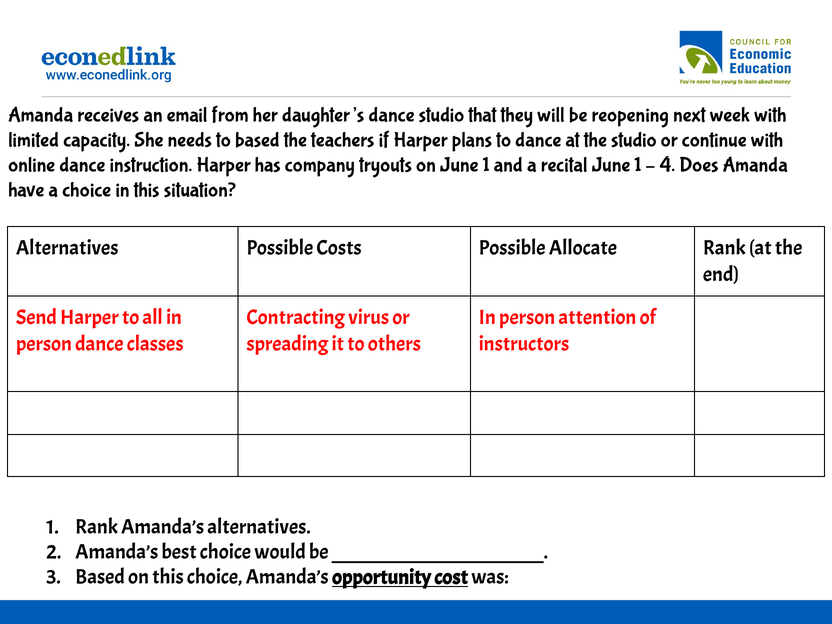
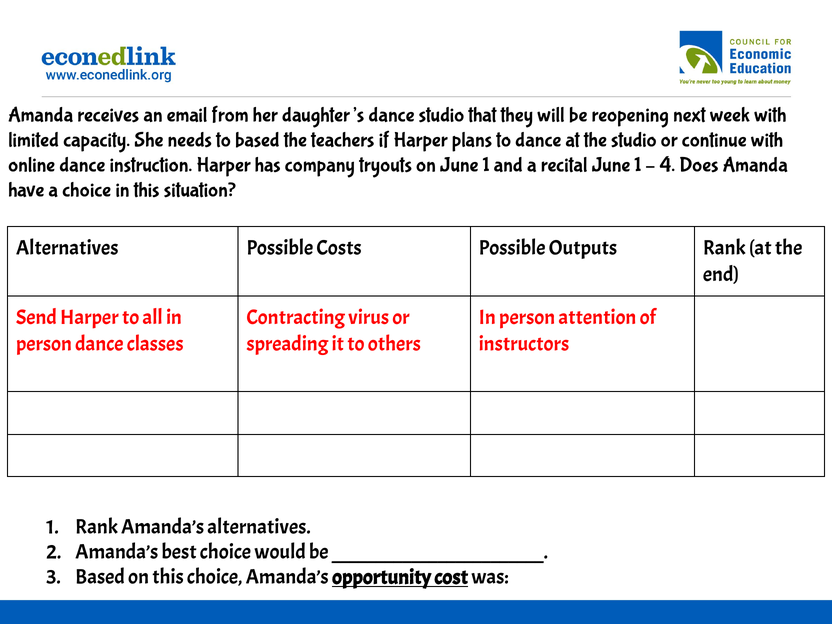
Allocate: Allocate -> Outputs
